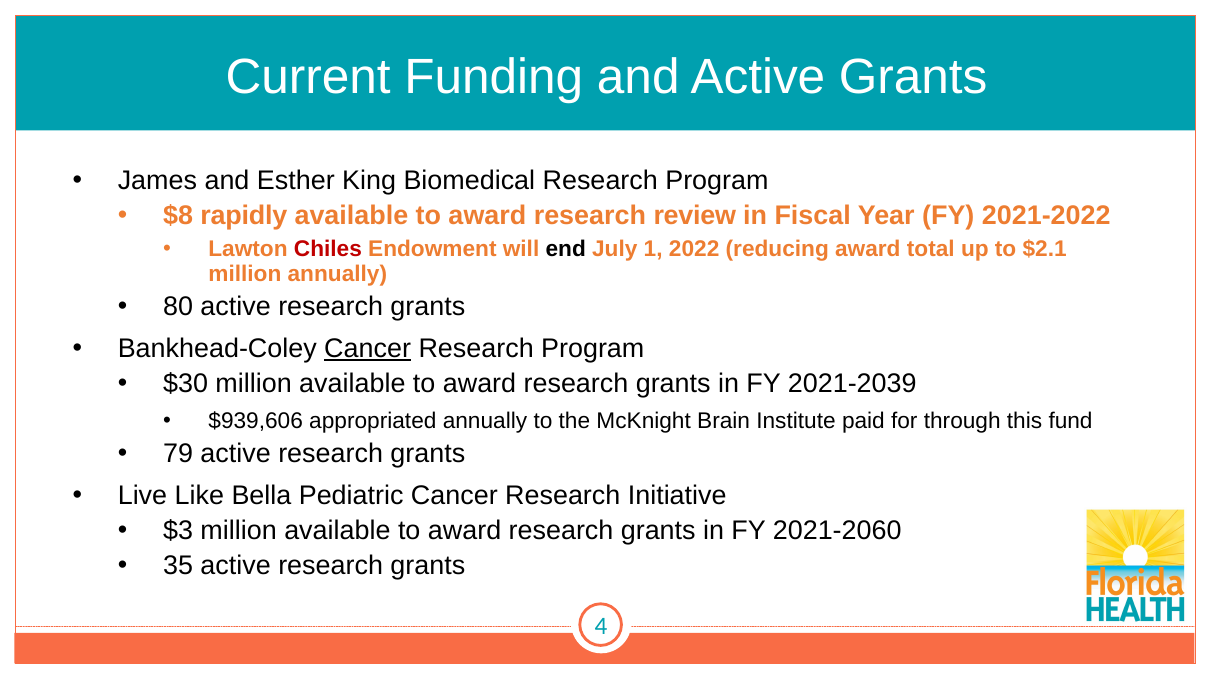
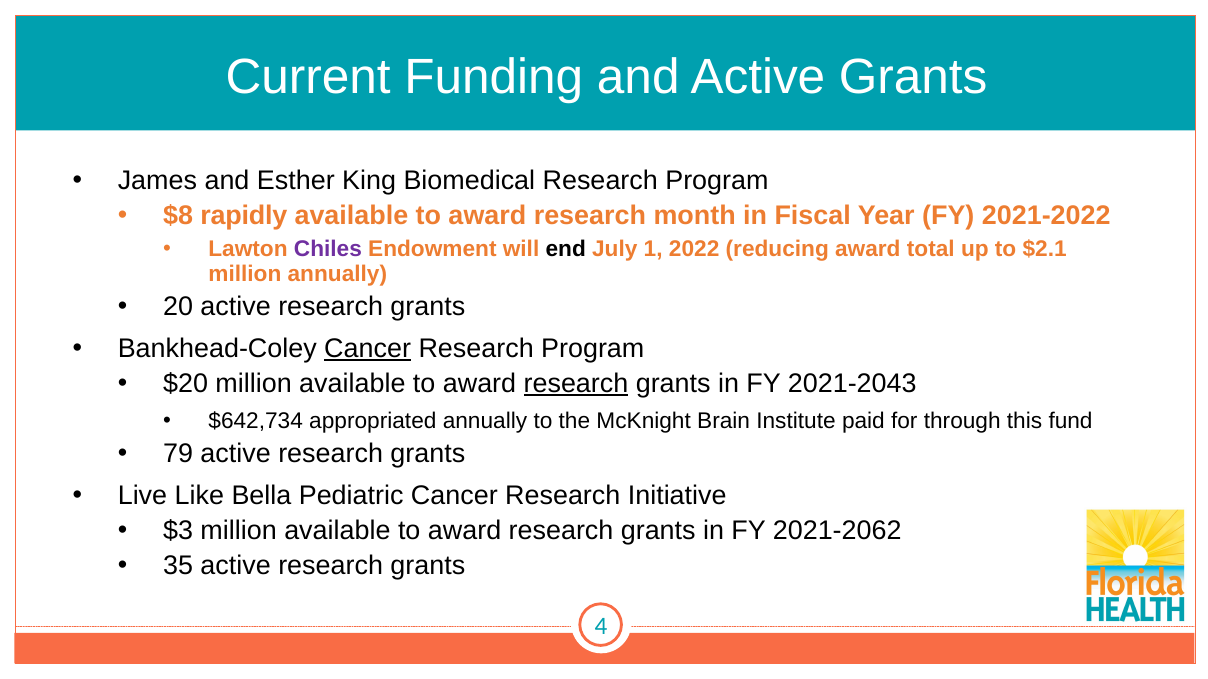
review: review -> month
Chiles colour: red -> purple
80: 80 -> 20
$30: $30 -> $20
research at (576, 384) underline: none -> present
2021-2039: 2021-2039 -> 2021-2043
$939,606: $939,606 -> $642,734
2021-2060: 2021-2060 -> 2021-2062
